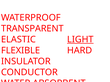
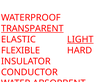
TRANSPARENT underline: none -> present
